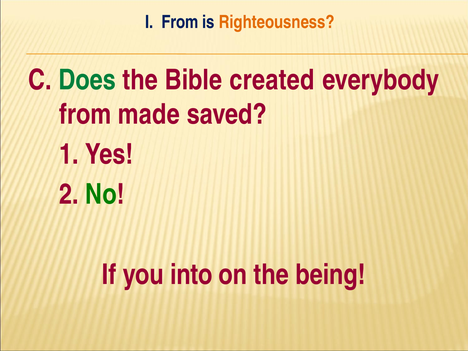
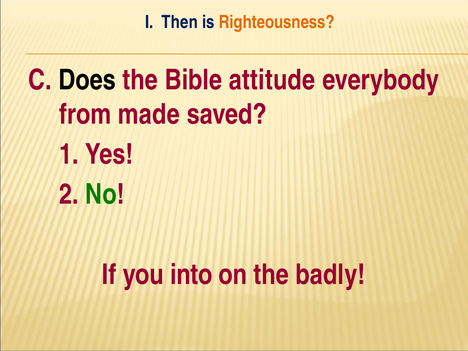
I From: From -> Then
Does colour: green -> black
created: created -> attitude
being: being -> badly
